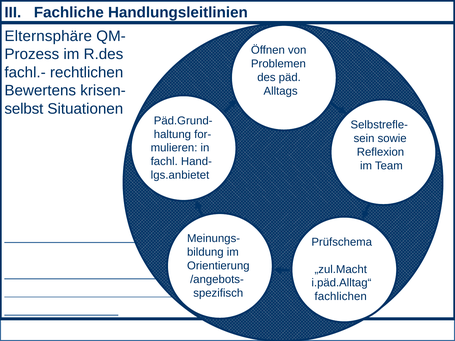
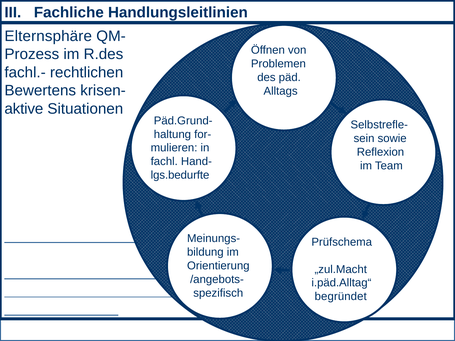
selbst: selbst -> aktive
lgs.anbietet: lgs.anbietet -> lgs.bedurfte
fachlichen: fachlichen -> begründet
